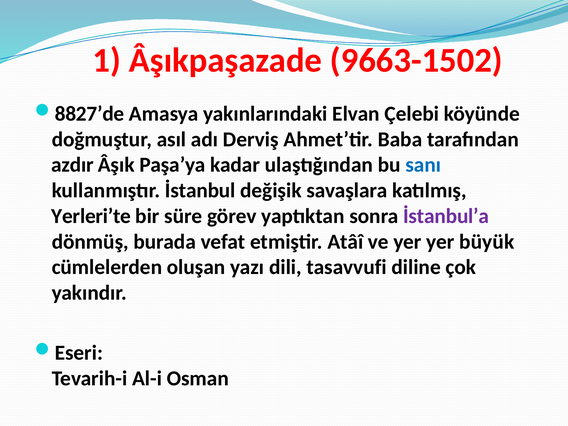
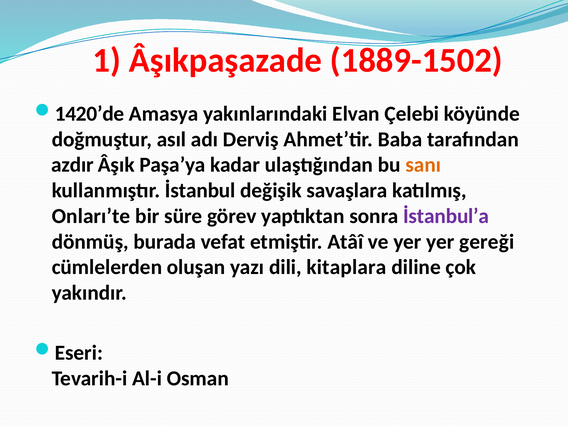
9663-1502: 9663-1502 -> 1889-1502
8827’de: 8827’de -> 1420’de
sanı colour: blue -> orange
Yerleri’te: Yerleri’te -> Onları’te
büyük: büyük -> gereği
tasavvufi: tasavvufi -> kitaplara
